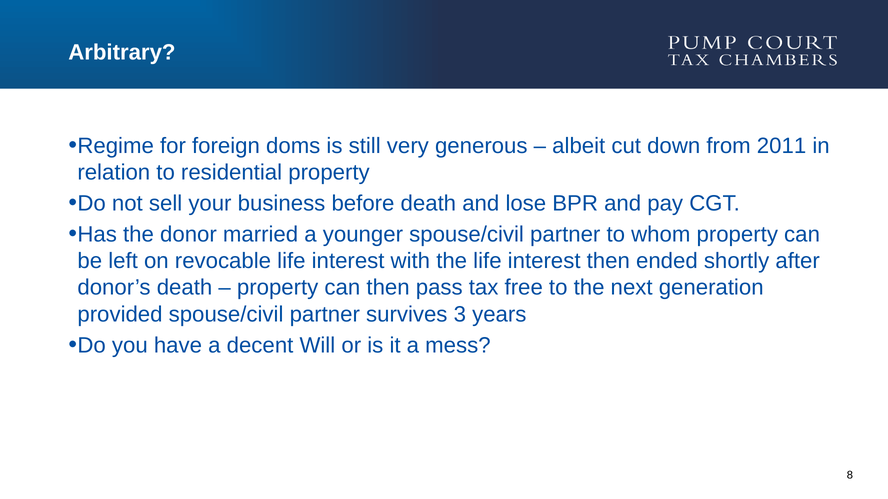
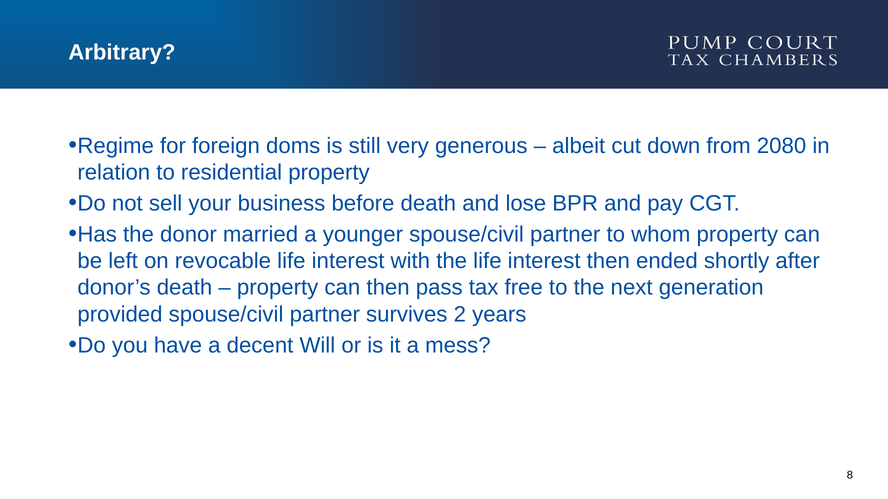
2011: 2011 -> 2080
3: 3 -> 2
